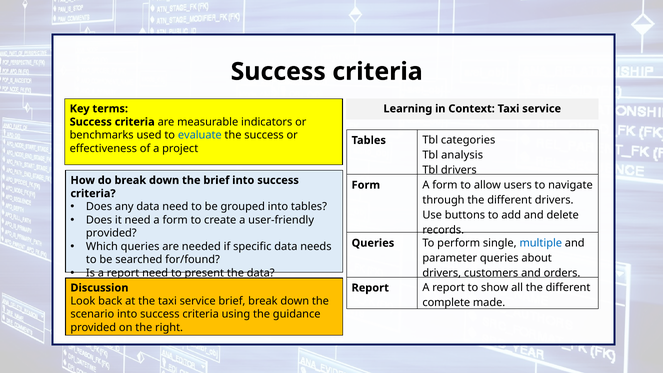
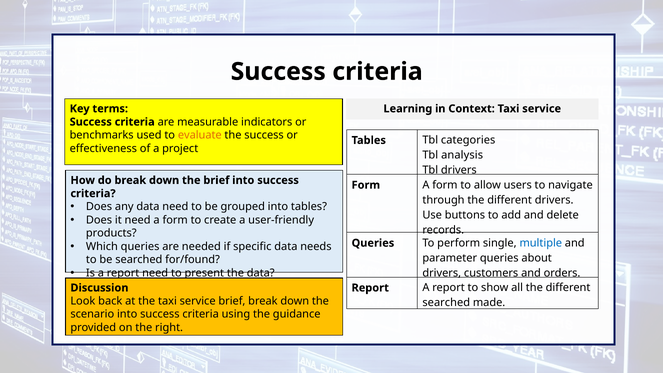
evaluate colour: blue -> orange
provided at (111, 233): provided -> products
complete at (446, 303): complete -> searched
